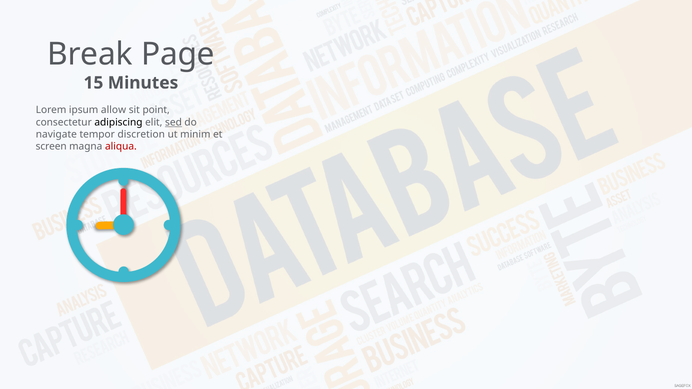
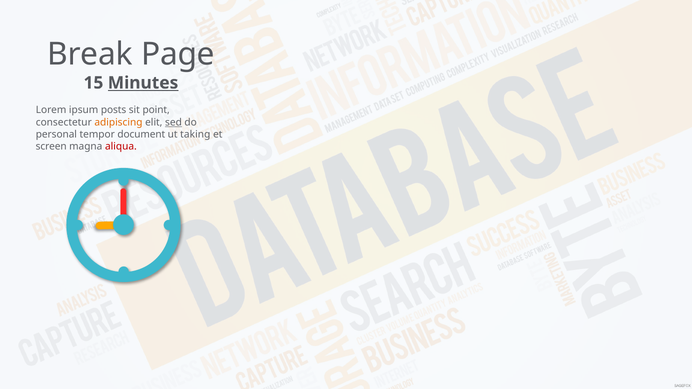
Minutes underline: none -> present
allow: allow -> posts
adipiscing colour: black -> orange
navigate: navigate -> personal
discretion: discretion -> document
minim: minim -> taking
